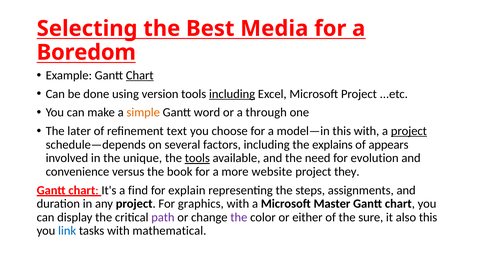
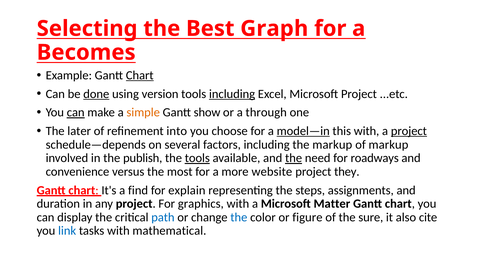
Media: Media -> Graph
Boredom: Boredom -> Becomes
done underline: none -> present
can at (76, 112) underline: none -> present
word: word -> show
text: text -> into
model—in underline: none -> present
the explains: explains -> markup
of appears: appears -> markup
unique: unique -> publish
the at (294, 158) underline: none -> present
evolution: evolution -> roadways
book: book -> most
Master: Master -> Matter
path colour: purple -> blue
the at (239, 217) colour: purple -> blue
either: either -> figure
also this: this -> cite
